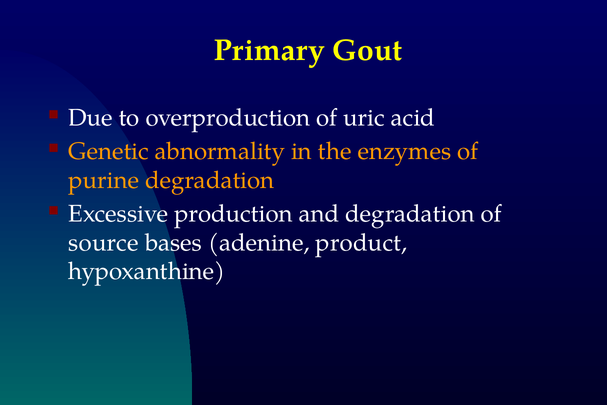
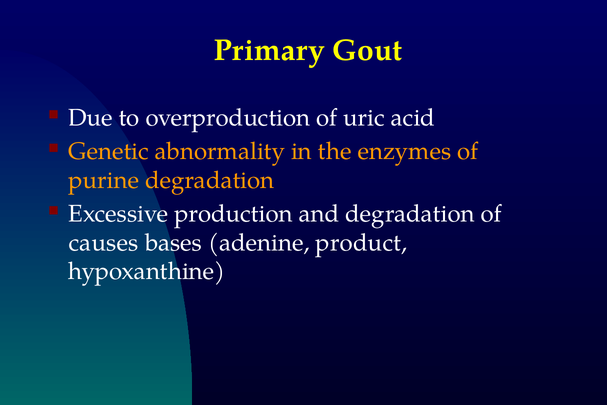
source: source -> causes
